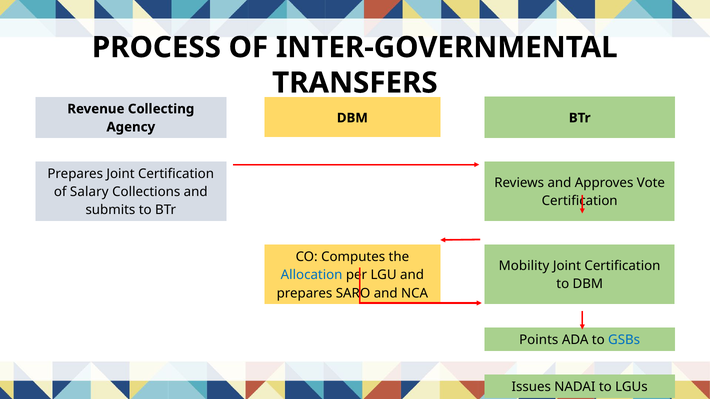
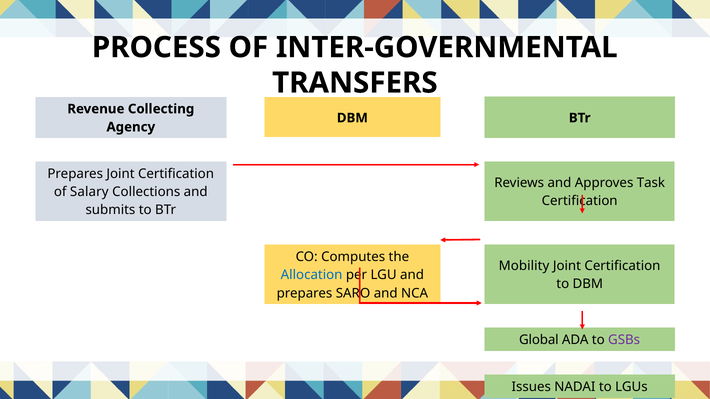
Vote: Vote -> Task
Points: Points -> Global
GSBs colour: blue -> purple
